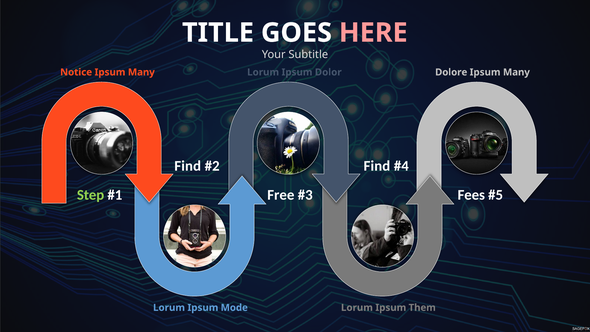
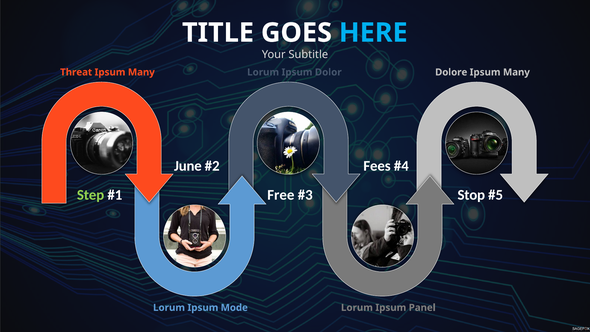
HERE colour: pink -> light blue
Notice: Notice -> Threat
Find at (188, 166): Find -> June
Find at (377, 166): Find -> Fees
Fees: Fees -> Stop
Them: Them -> Panel
